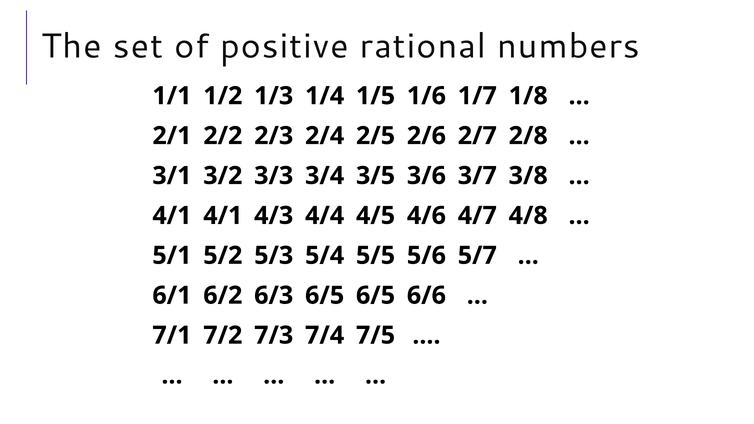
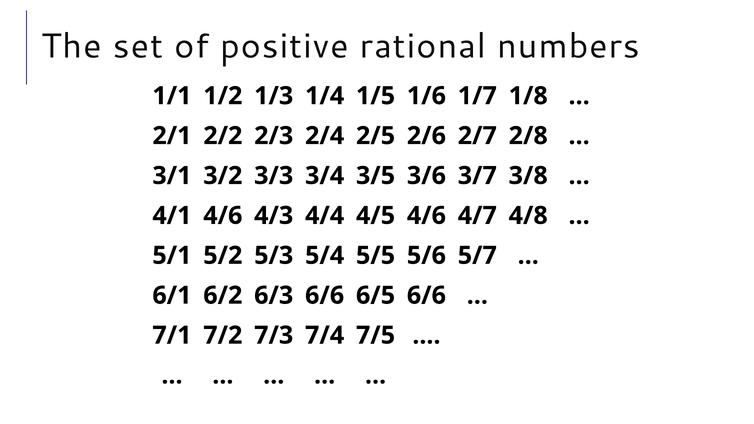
4/1 4/1: 4/1 -> 4/6
6/3 6/5: 6/5 -> 6/6
